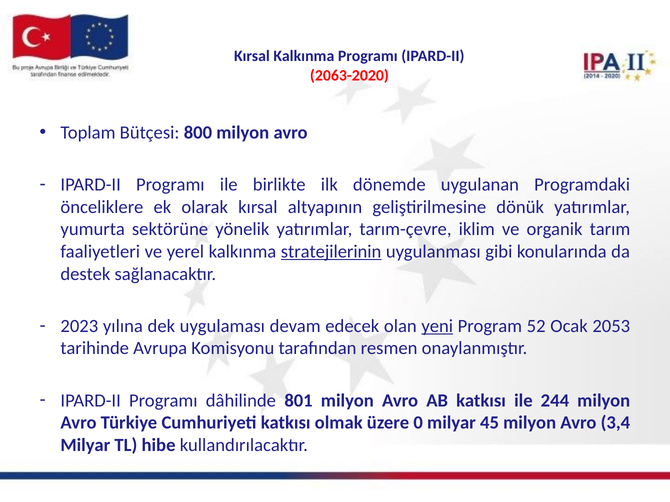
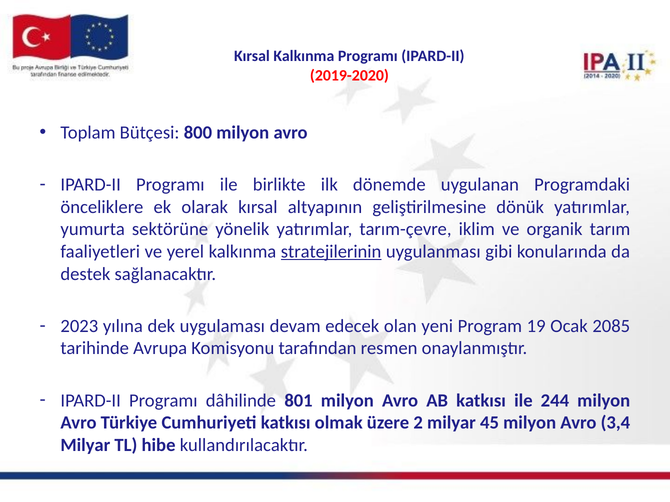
2063-2020: 2063-2020 -> 2019-2020
yeni underline: present -> none
52: 52 -> 19
2053: 2053 -> 2085
0: 0 -> 2
